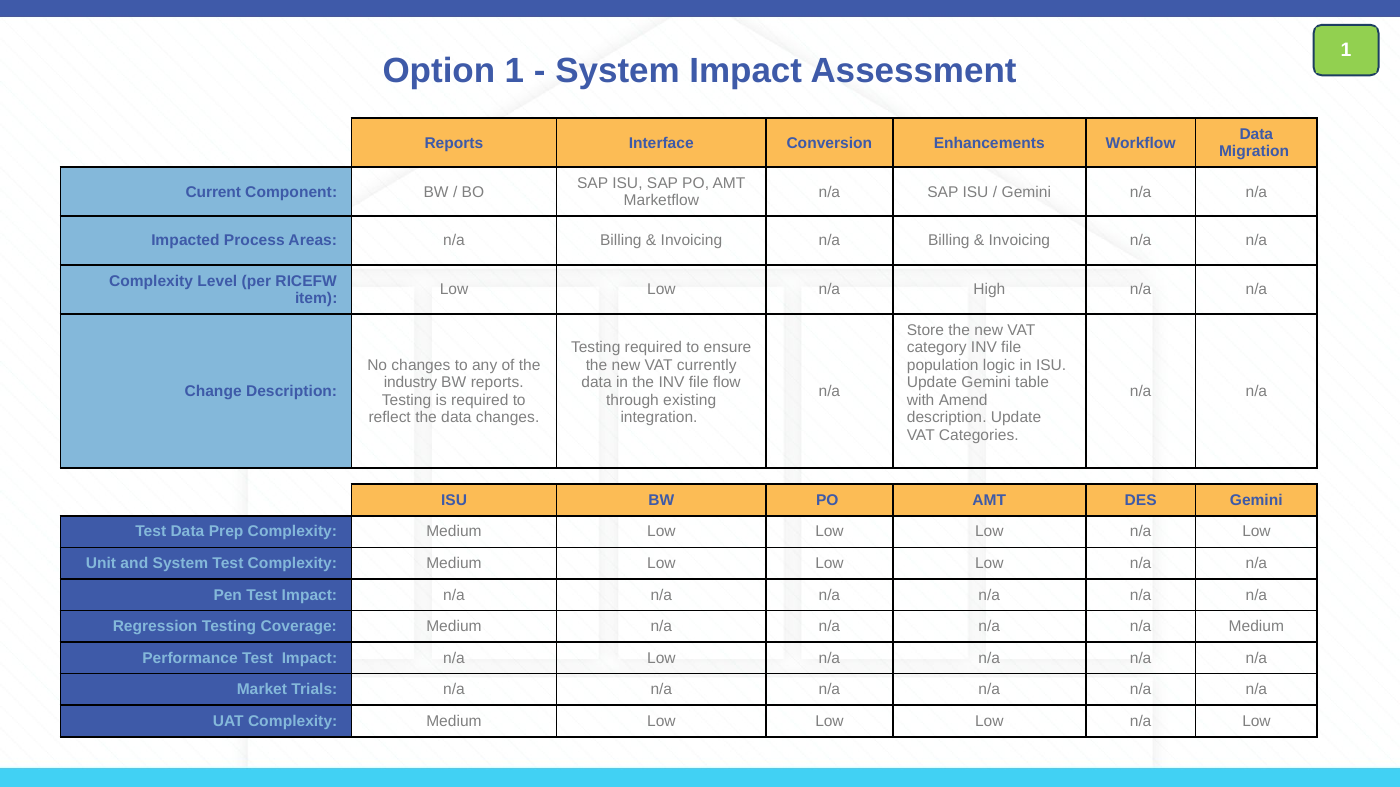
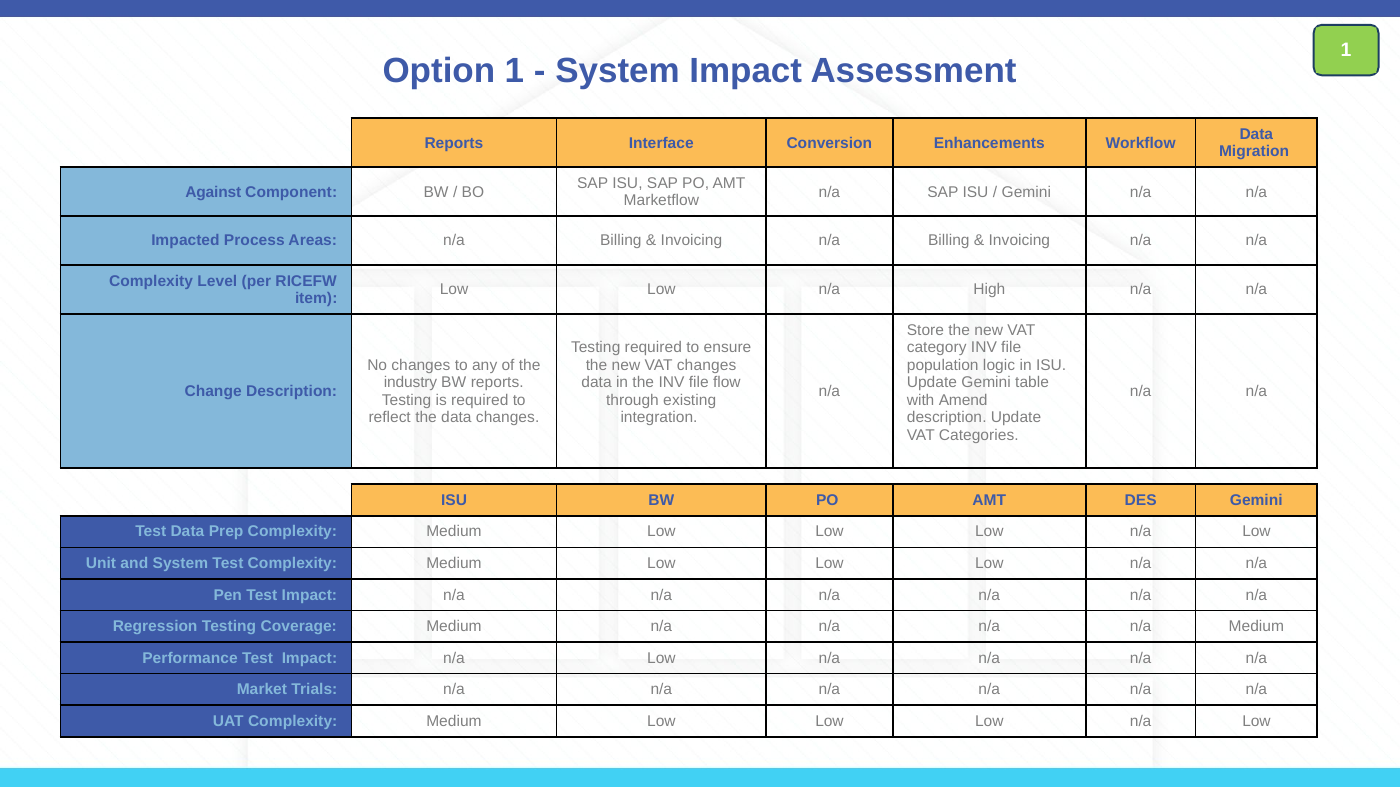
Current: Current -> Against
VAT currently: currently -> changes
